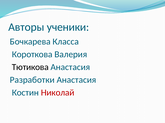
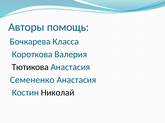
ученики: ученики -> помощь
Разработки: Разработки -> Семененко
Николай colour: red -> black
